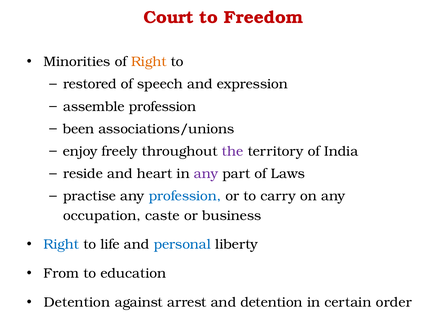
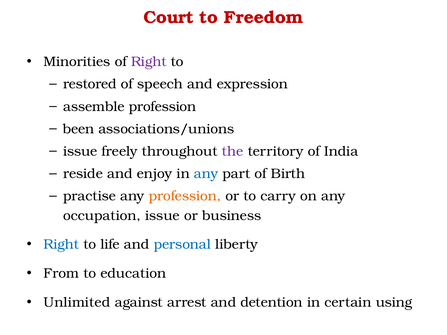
Right at (149, 62) colour: orange -> purple
enjoy at (80, 151): enjoy -> issue
heart: heart -> enjoy
any at (206, 174) colour: purple -> blue
Laws: Laws -> Birth
profession at (185, 196) colour: blue -> orange
occupation caste: caste -> issue
Detention at (77, 302): Detention -> Unlimited
order: order -> using
